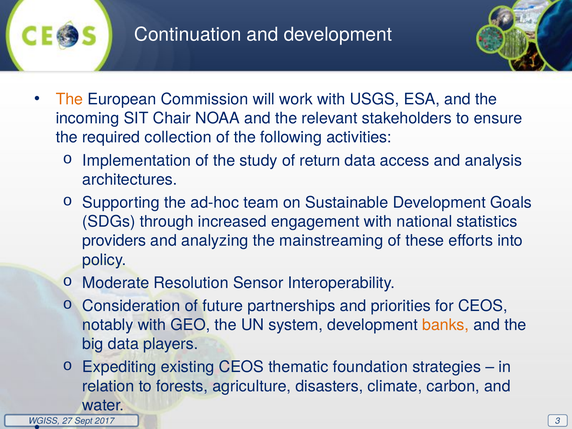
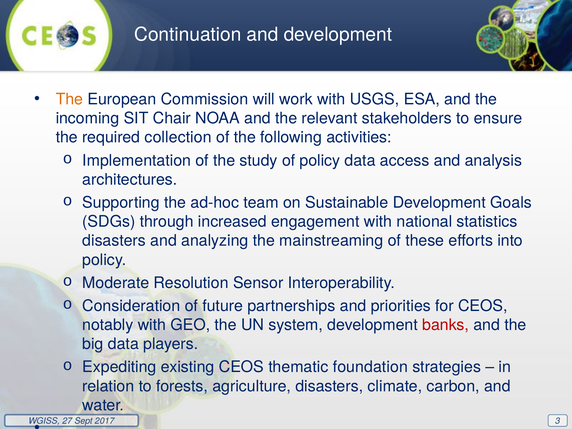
of return: return -> policy
providers at (114, 241): providers -> disasters
banks colour: orange -> red
